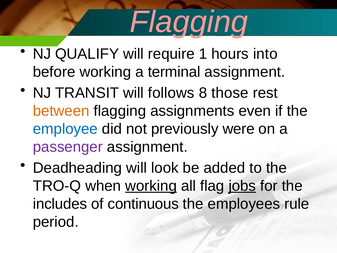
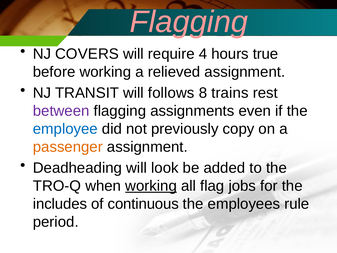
QUALIFY: QUALIFY -> COVERS
1: 1 -> 4
into: into -> true
terminal: terminal -> relieved
those: those -> trains
between colour: orange -> purple
were: were -> copy
passenger colour: purple -> orange
jobs underline: present -> none
